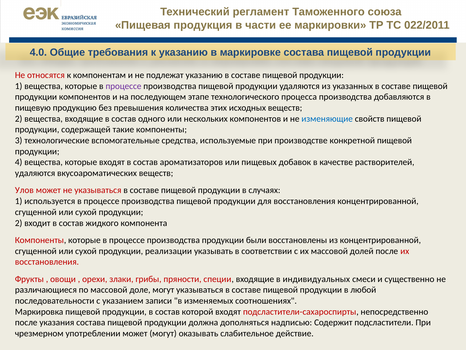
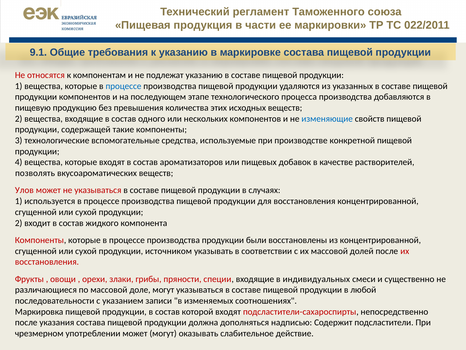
4.0: 4.0 -> 9.1
процессе at (123, 86) colour: purple -> blue
удаляются at (35, 173): удаляются -> позволять
реализации: реализации -> источником
